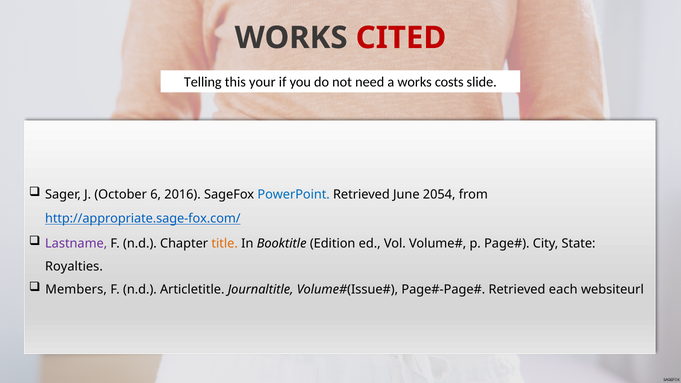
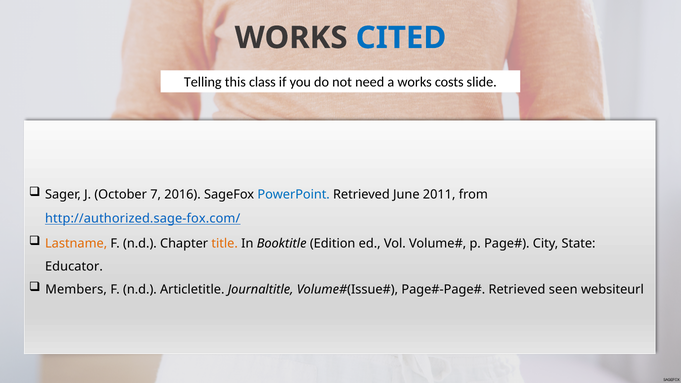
CITED colour: red -> blue
your: your -> class
6: 6 -> 7
2054: 2054 -> 2011
http://appropriate.sage-fox.com/: http://appropriate.sage-fox.com/ -> http://authorized.sage-fox.com/
Lastname colour: purple -> orange
Royalties: Royalties -> Educator
each: each -> seen
